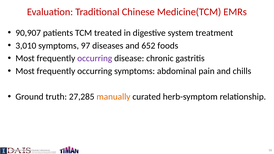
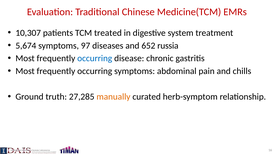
90,907: 90,907 -> 10,307
3,010: 3,010 -> 5,674
foods: foods -> russia
occurring at (95, 58) colour: purple -> blue
